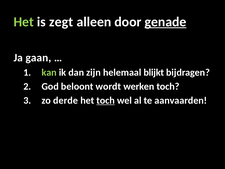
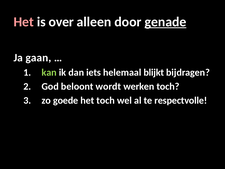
Het at (24, 22) colour: light green -> pink
zegt: zegt -> over
zijn: zijn -> iets
derde: derde -> goede
toch at (106, 100) underline: present -> none
aanvaarden: aanvaarden -> respectvolle
